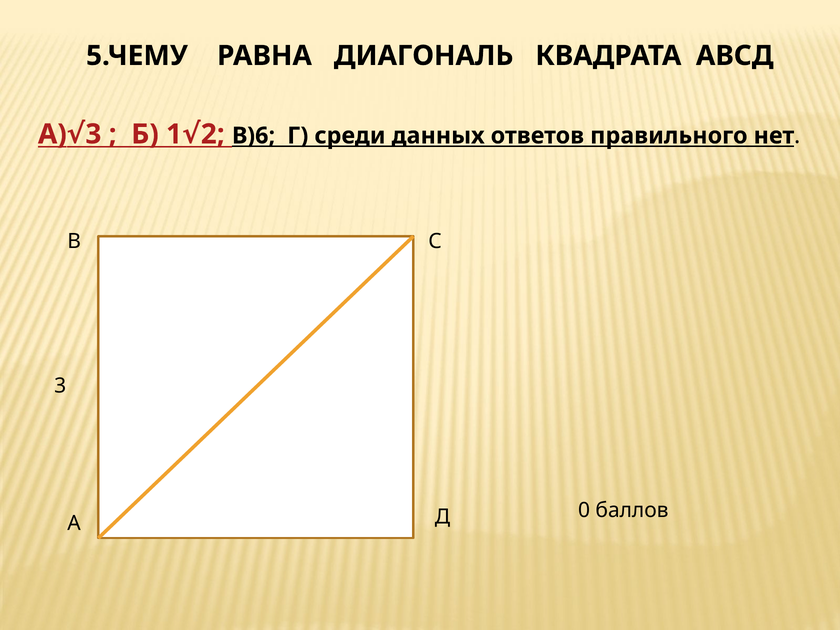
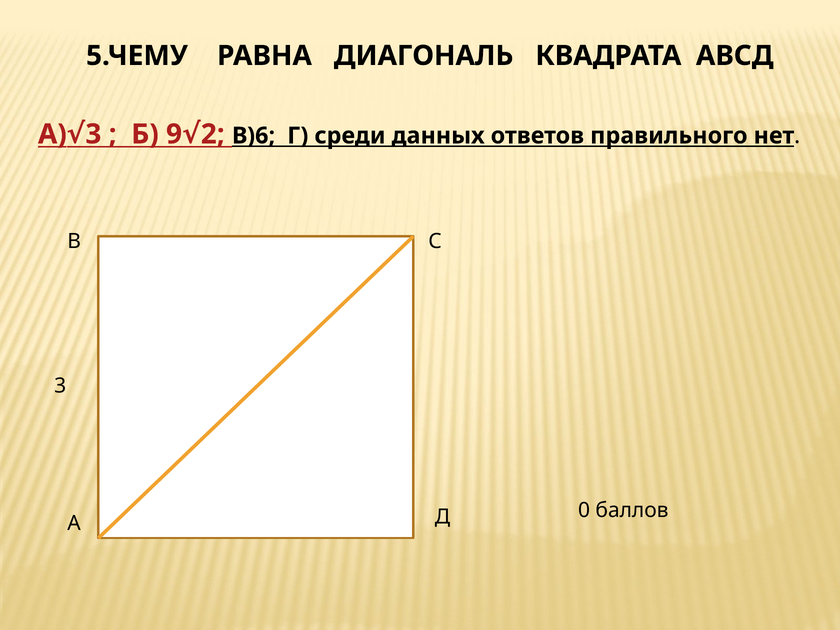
1: 1 -> 9
